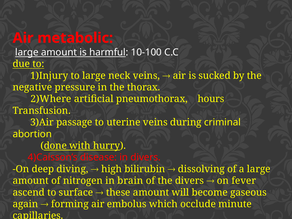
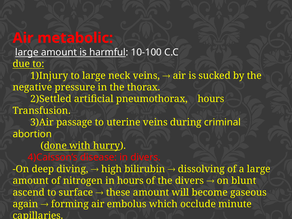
2)Where: 2)Where -> 2)Settled
in brain: brain -> hours
fever: fever -> blunt
